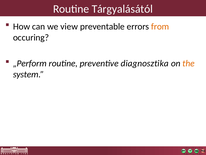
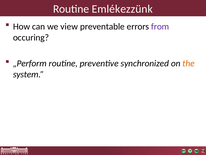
Tárgyalásától: Tárgyalásától -> Emlékezzünk
from colour: orange -> purple
diagnosztika: diagnosztika -> synchronized
